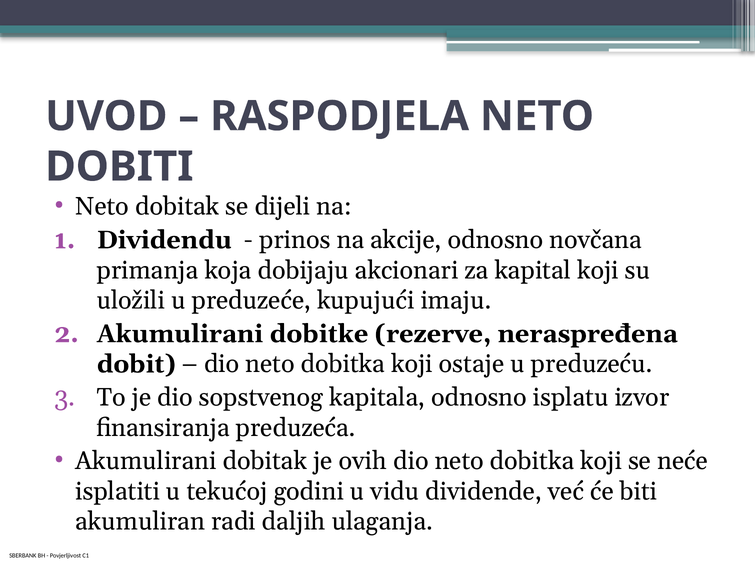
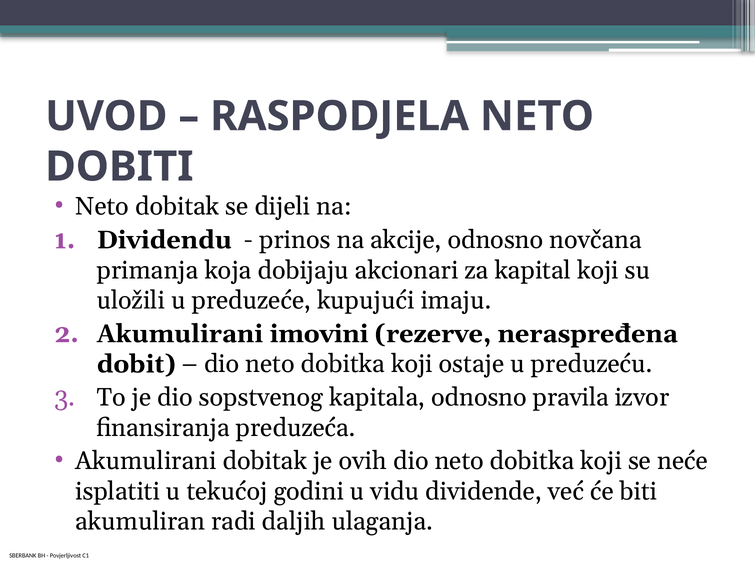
dobitke: dobitke -> imovini
isplatu: isplatu -> pravila
